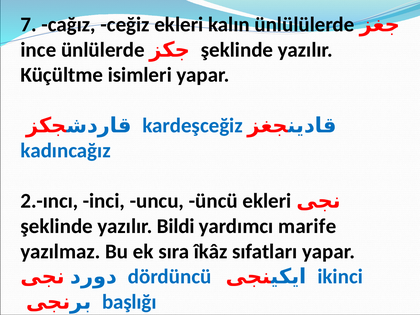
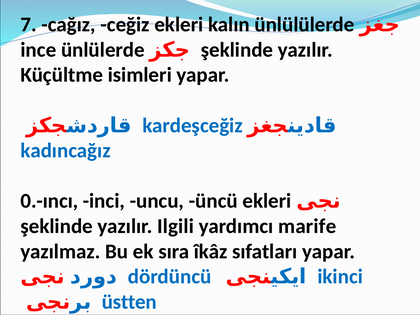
2.-ıncı: 2.-ıncı -> 0.-ıncı
Bildi: Bildi -> Ilgili
başlığı: başlığı -> üstten
